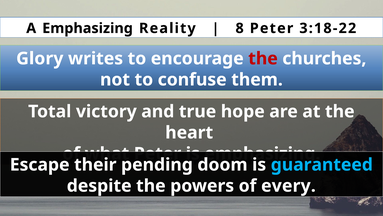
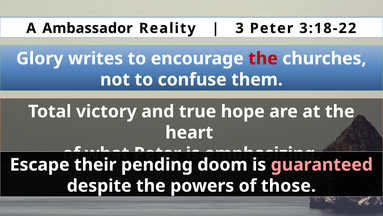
A Emphasizing: Emphasizing -> Ambassador
8: 8 -> 3
guaranteed colour: light blue -> pink
every: every -> those
